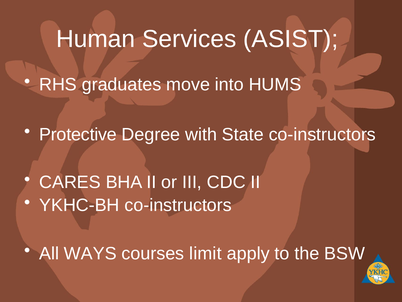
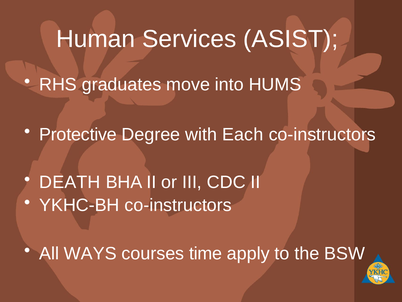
State: State -> Each
CARES: CARES -> DEATH
limit: limit -> time
